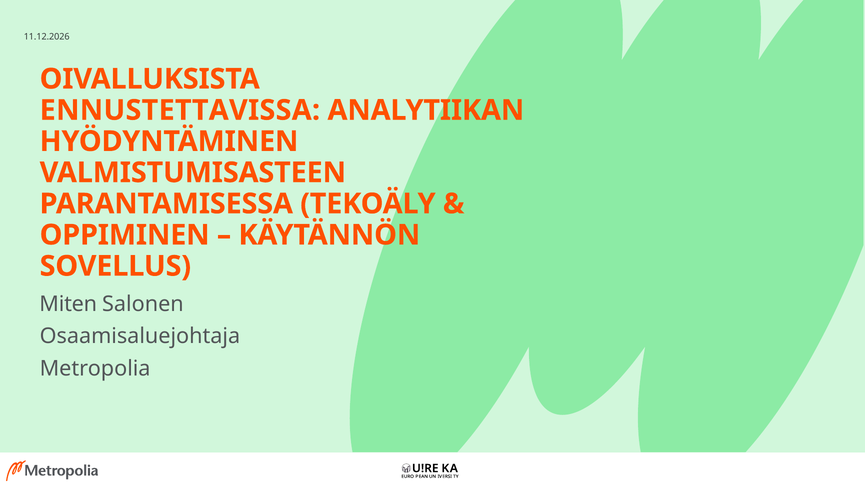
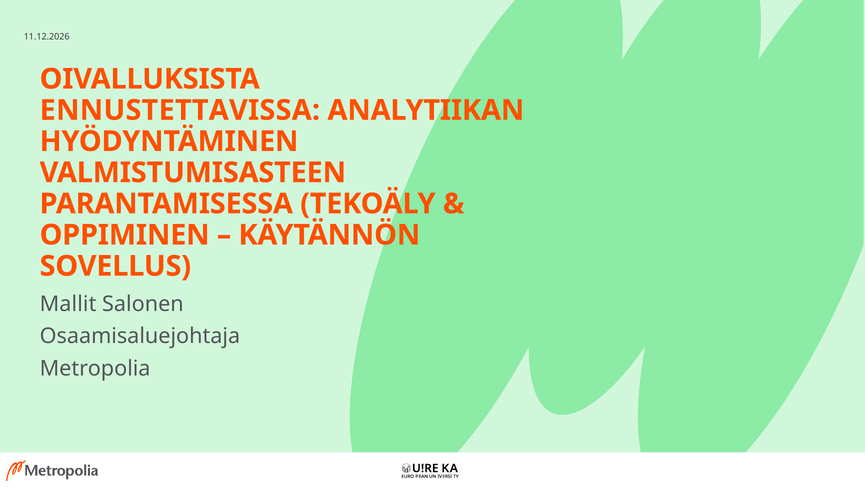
Miten: Miten -> Mallit
